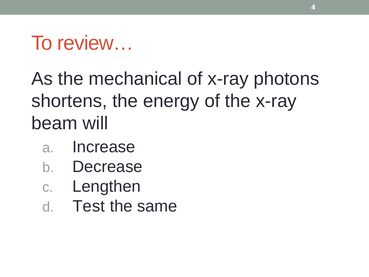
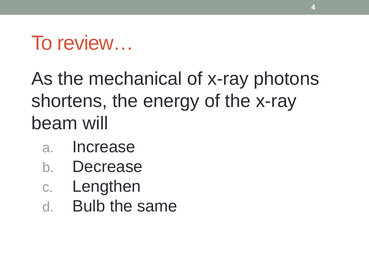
Test: Test -> Bulb
